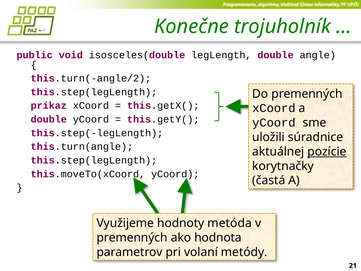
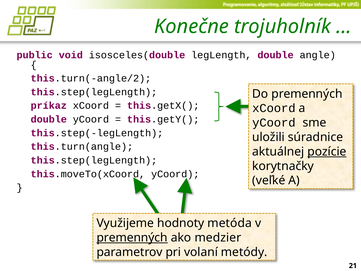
častá: častá -> veľké
premenných at (132, 237) underline: none -> present
hodnota: hodnota -> medzier
